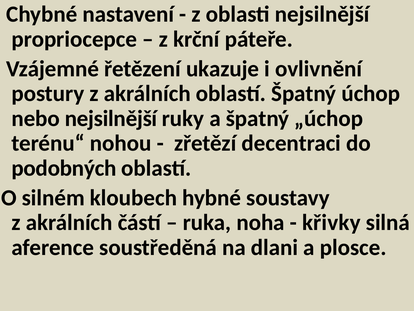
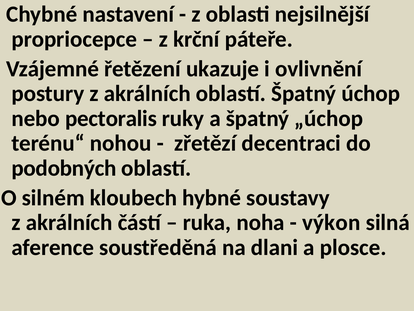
nebo nejsilnější: nejsilnější -> pectoralis
křivky: křivky -> výkon
